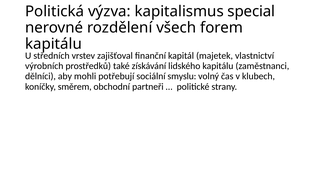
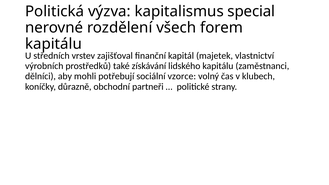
smyslu: smyslu -> vzorce
směrem: směrem -> důrazně
